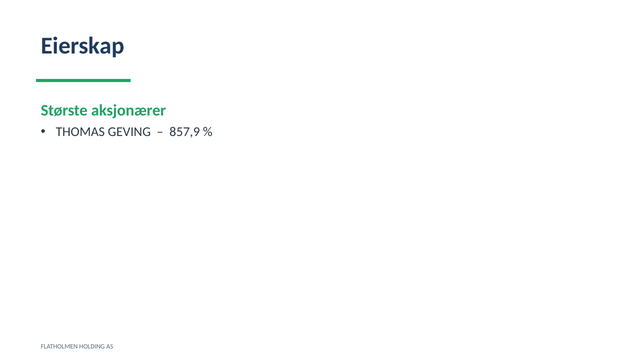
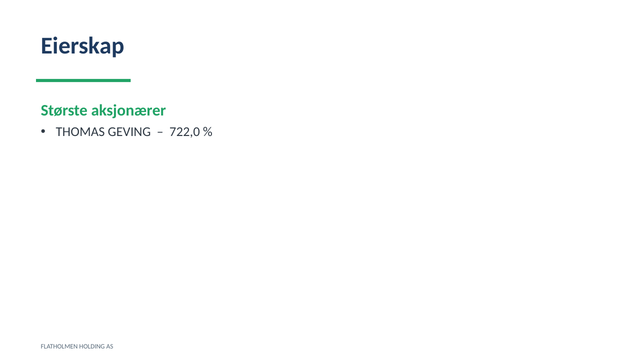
857,9: 857,9 -> 722,0
